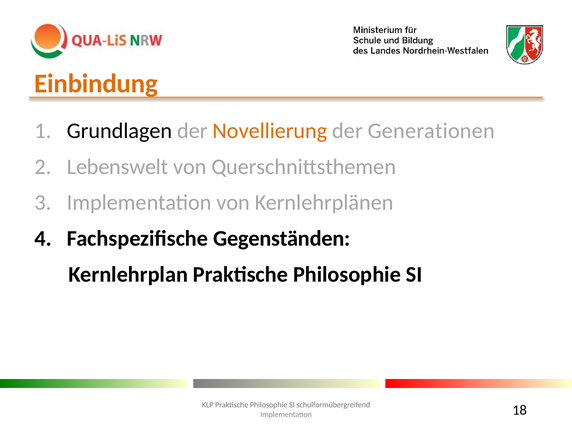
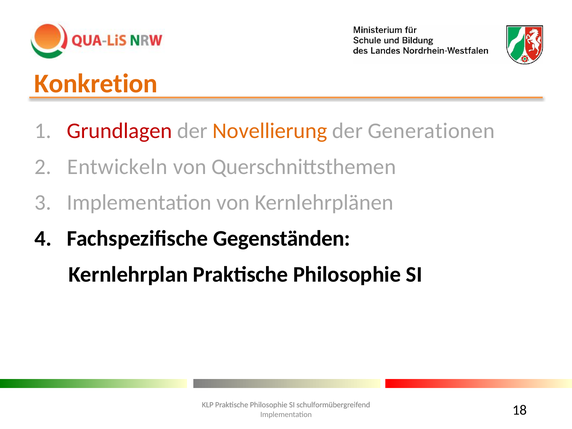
Einbindung: Einbindung -> Konkretion
Grundlagen colour: black -> red
Lebenswelt: Lebenswelt -> Entwickeln
